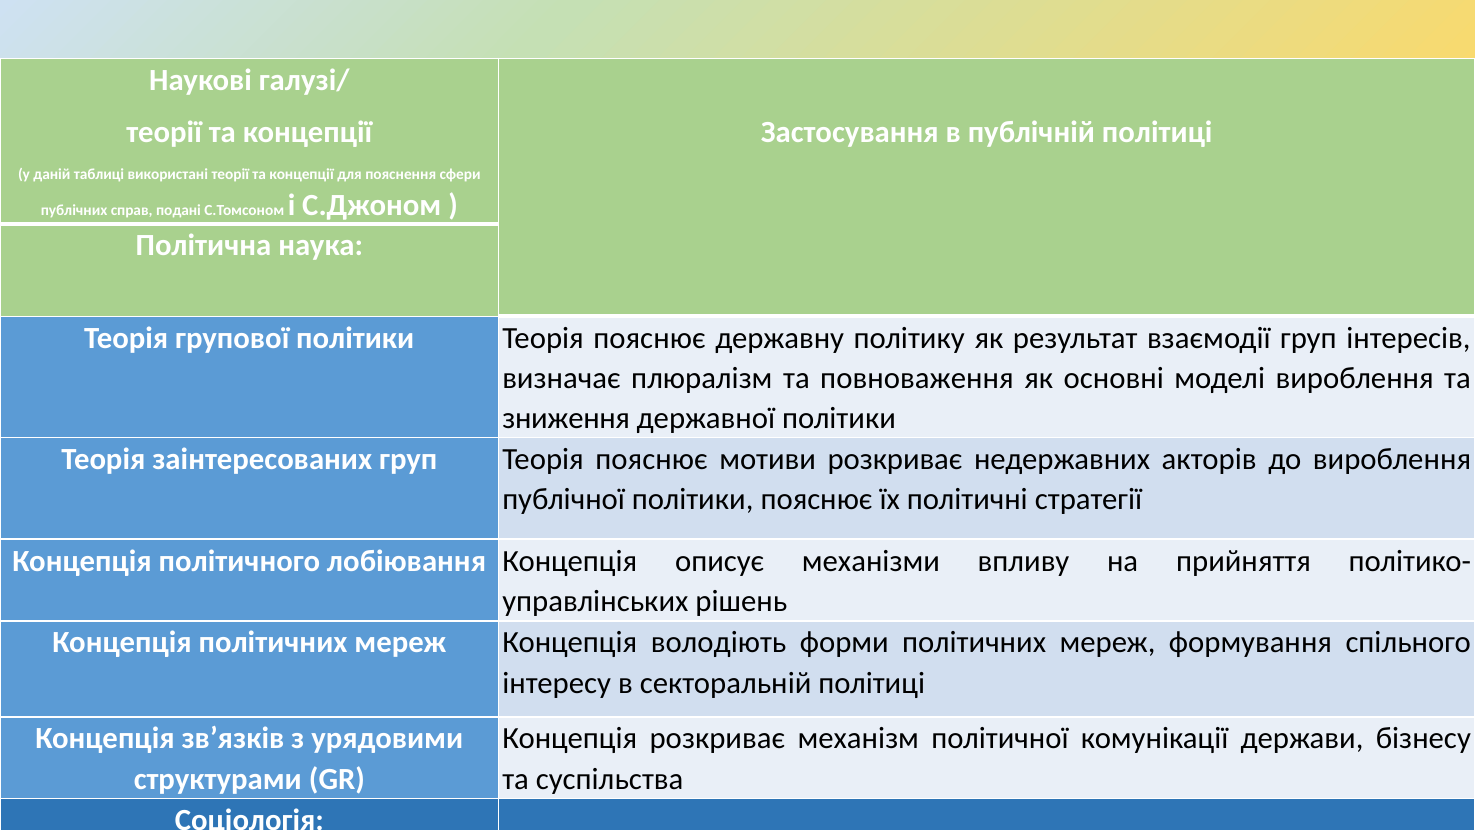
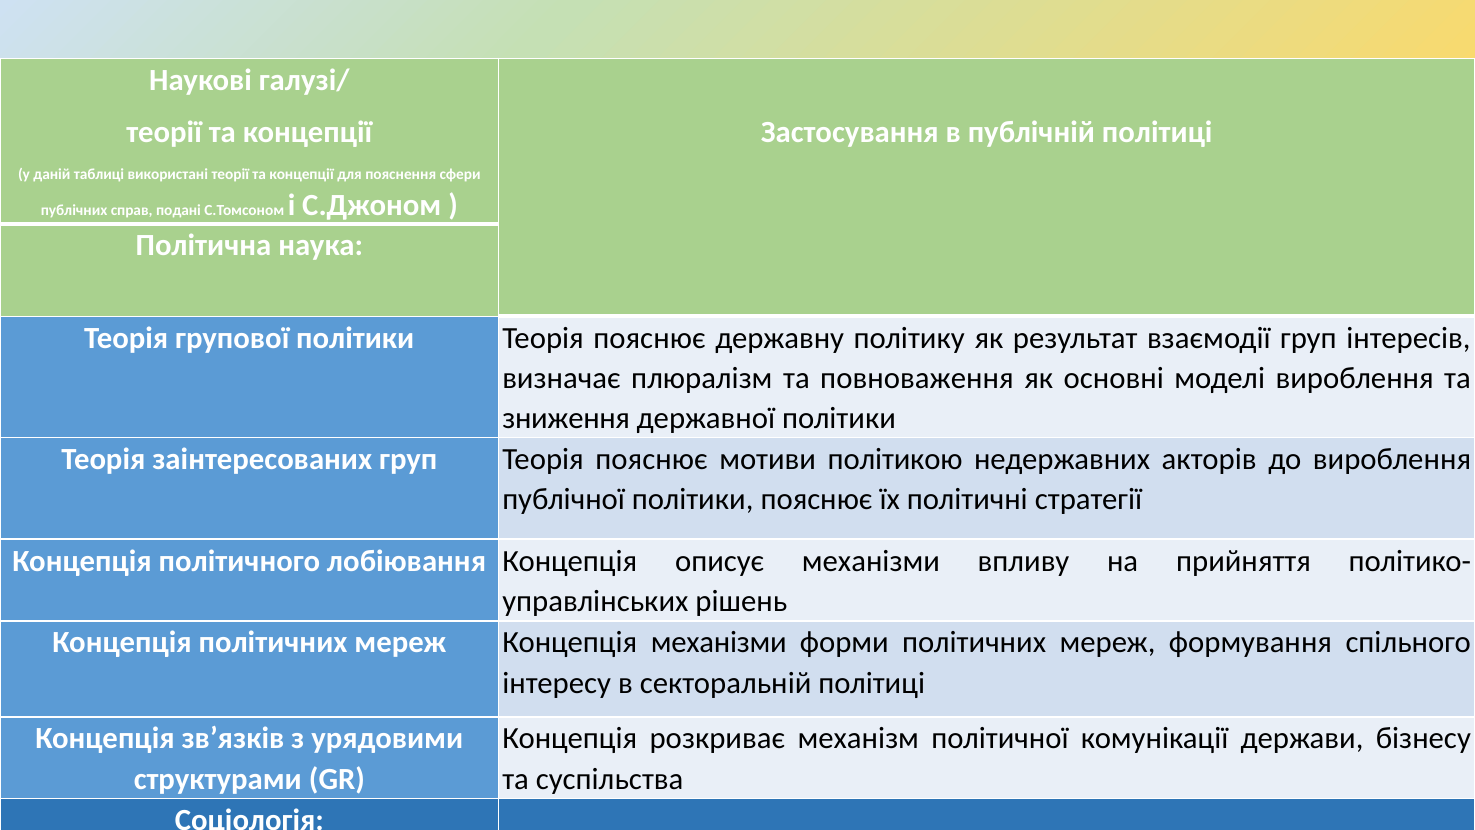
мотиви розкриває: розкриває -> політикою
Концепція володіють: володіють -> механізми
